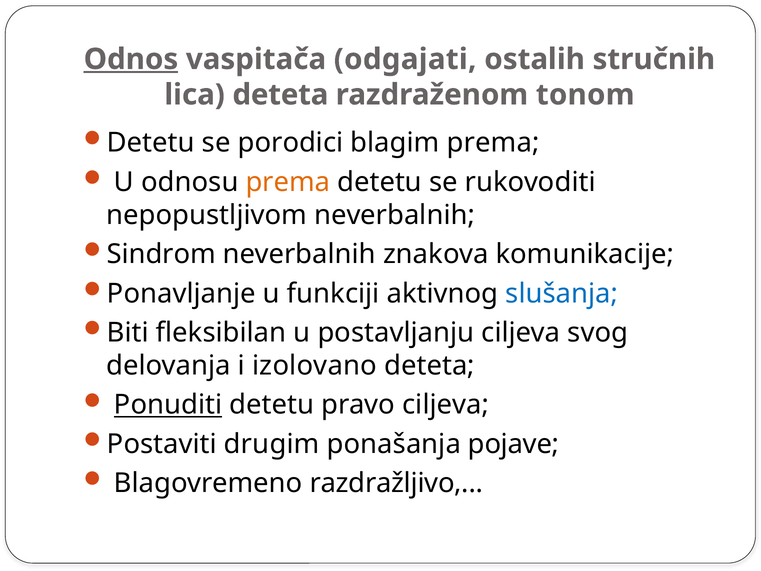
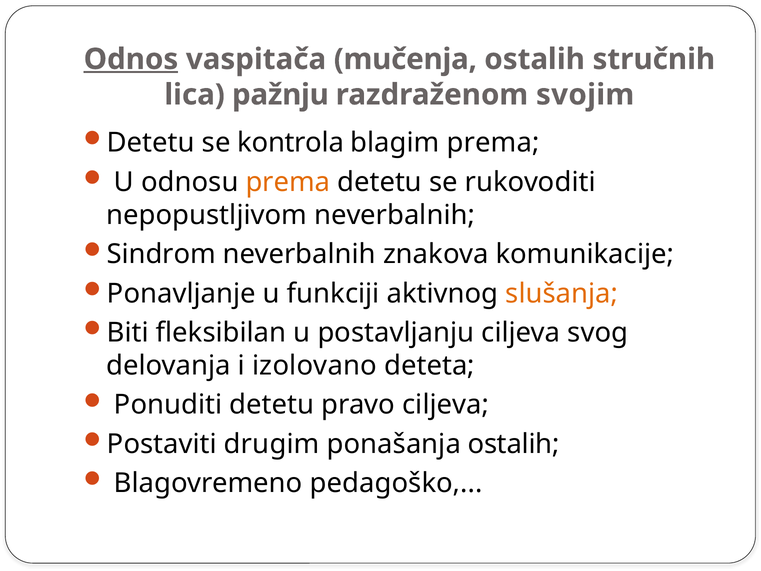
odgajati: odgajati -> mučenja
lica deteta: deteta -> pažnju
tonom: tonom -> svojim
porodici: porodici -> kontrola
slušanja colour: blue -> orange
Ponuditi underline: present -> none
ponašanja pojave: pojave -> ostalih
razdražljivo: razdražljivo -> pedagoško
